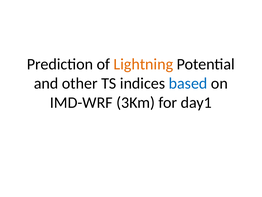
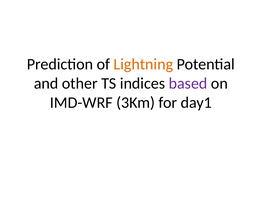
based colour: blue -> purple
